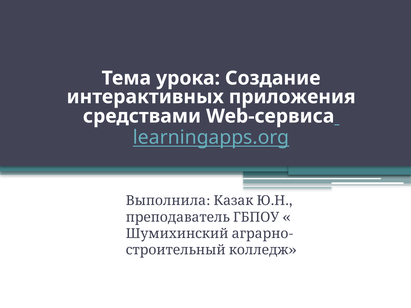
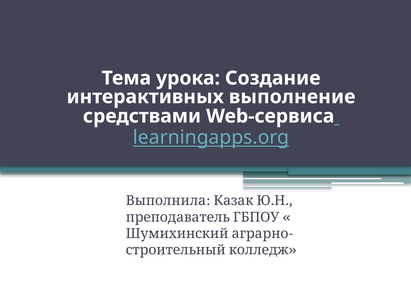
приложения: приложения -> выполнение
